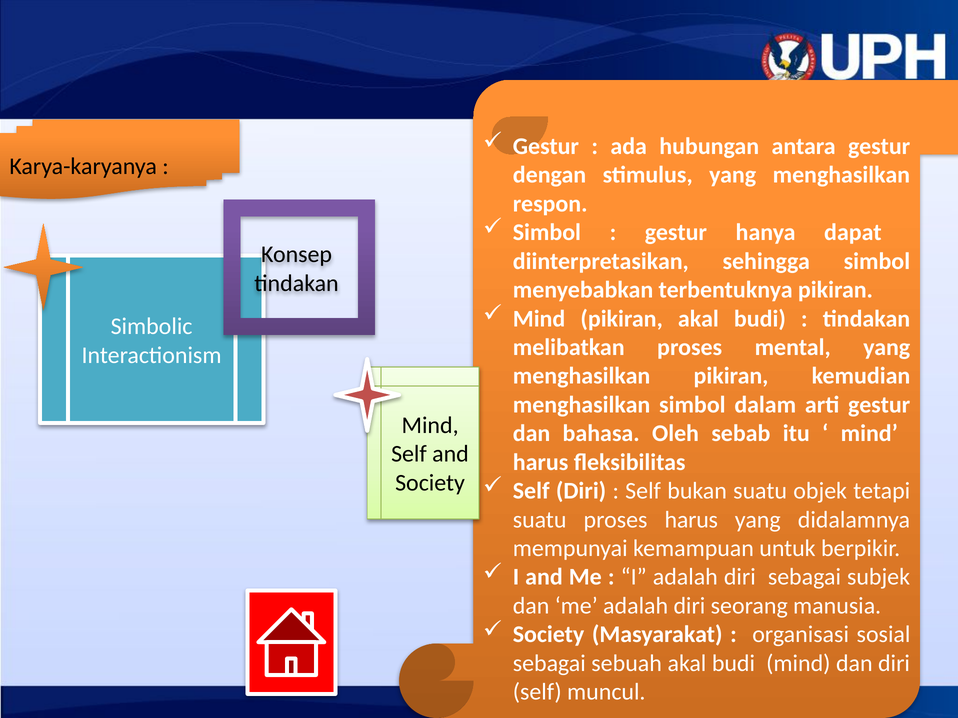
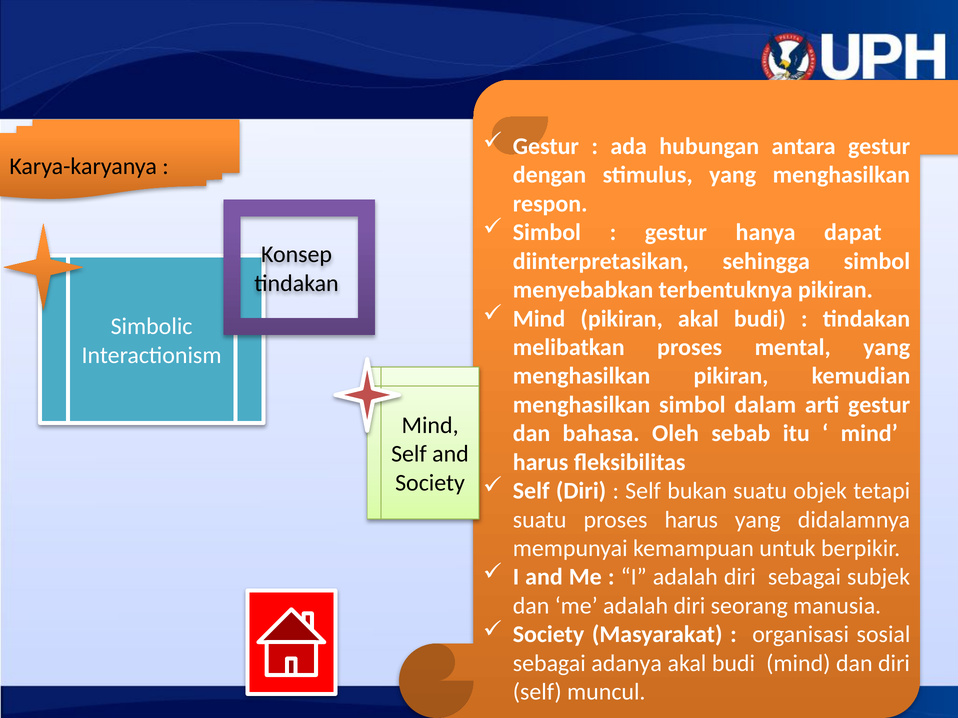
sebuah: sebuah -> adanya
